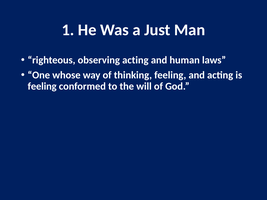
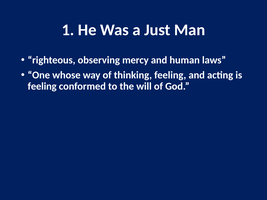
observing acting: acting -> mercy
